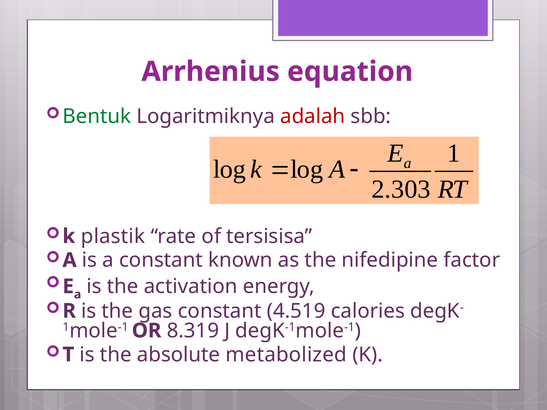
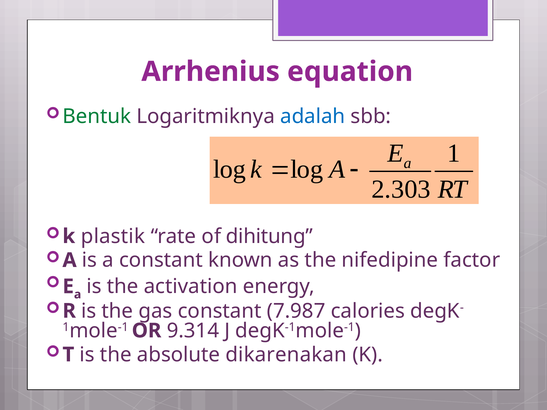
adalah colour: red -> blue
tersisisa: tersisisa -> dihitung
4.519: 4.519 -> 7.987
8.319: 8.319 -> 9.314
metabolized: metabolized -> dikarenakan
